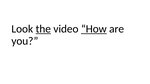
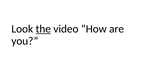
How underline: present -> none
